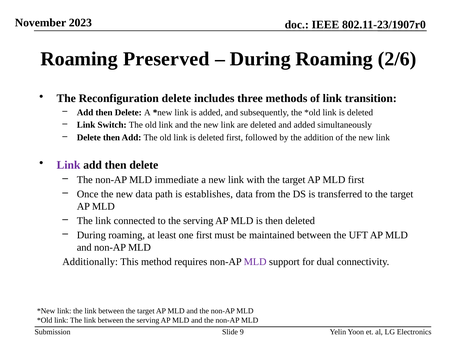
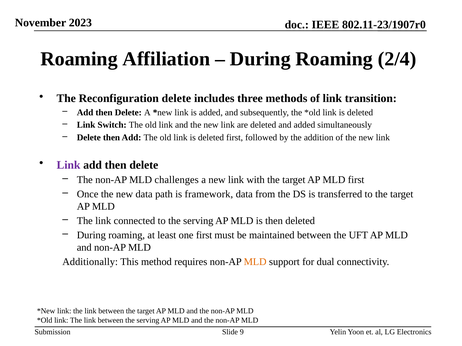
Preserved: Preserved -> Affiliation
2/6: 2/6 -> 2/4
immediate: immediate -> challenges
establishes: establishes -> framework
MLD at (255, 262) colour: purple -> orange
